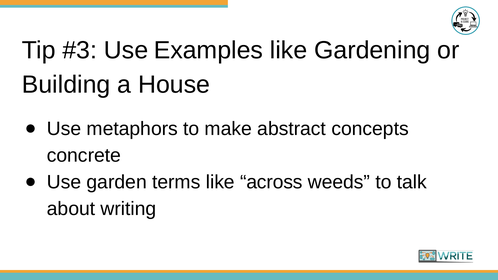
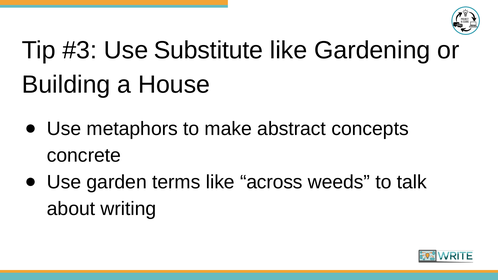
Examples: Examples -> Substitute
